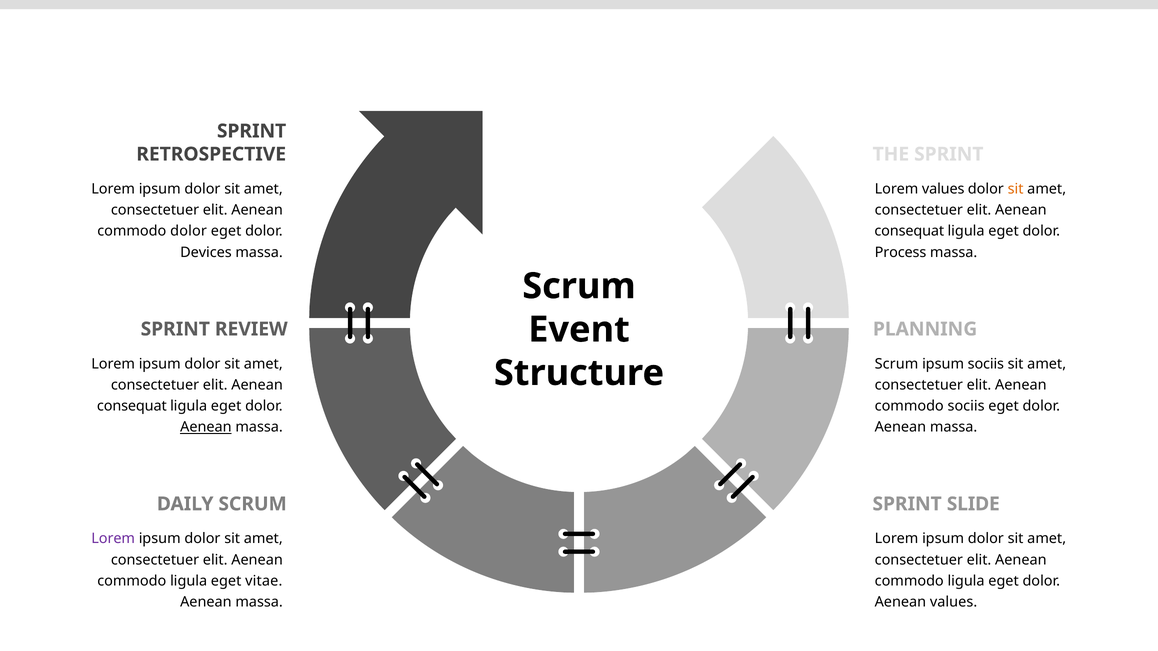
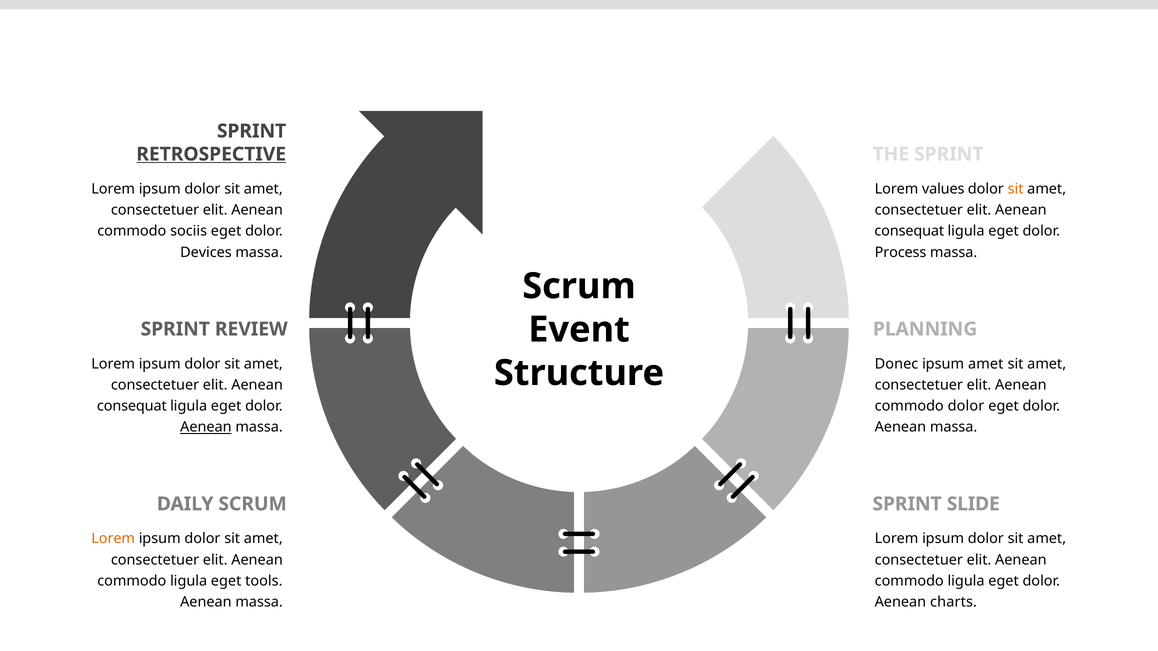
RETROSPECTIVE underline: none -> present
commodo dolor: dolor -> sociis
Scrum at (896, 364): Scrum -> Donec
ipsum sociis: sociis -> amet
commodo sociis: sociis -> dolor
Lorem at (113, 539) colour: purple -> orange
vitae: vitae -> tools
Aenean values: values -> charts
